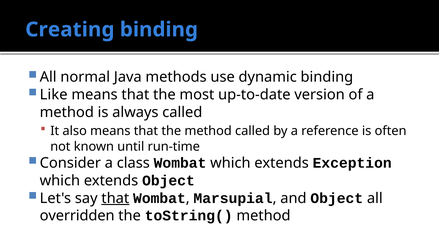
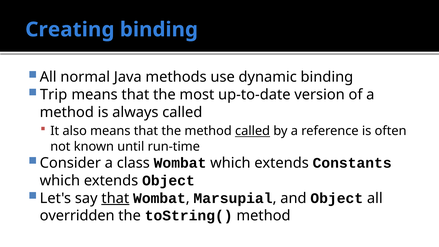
Like: Like -> Trip
called at (253, 131) underline: none -> present
Exception: Exception -> Constants
